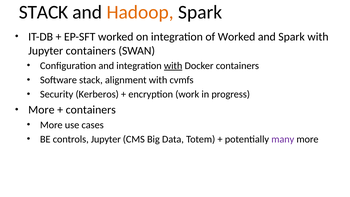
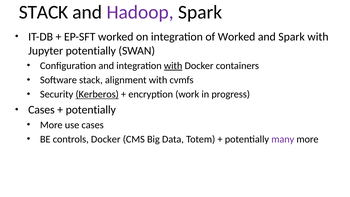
Hadoop colour: orange -> purple
Jupyter containers: containers -> potentially
Kerberos underline: none -> present
More at (41, 110): More -> Cases
containers at (91, 110): containers -> potentially
controls Jupyter: Jupyter -> Docker
